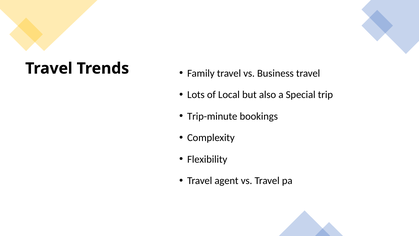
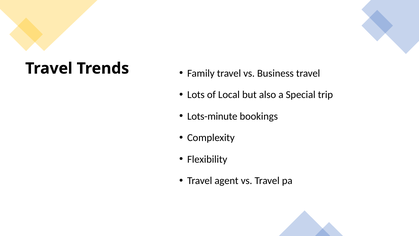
Trip-minute: Trip-minute -> Lots-minute
